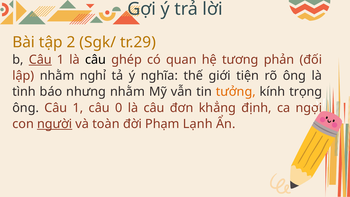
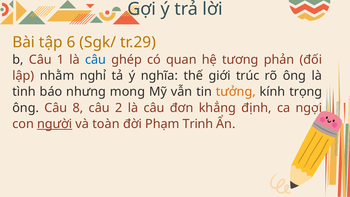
2: 2 -> 6
Câu at (40, 60) underline: present -> none
câu at (96, 60) colour: black -> blue
tiện: tiện -> trúc
nhưng nhằm: nhằm -> mong
ông Câu 1: 1 -> 8
0: 0 -> 2
Lạnh: Lạnh -> Trinh
